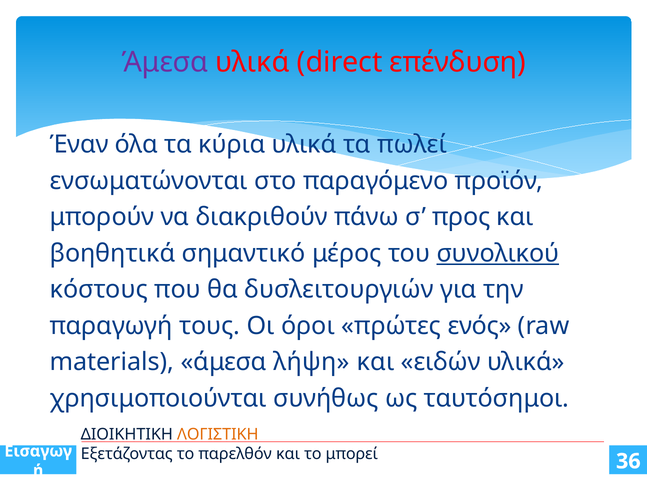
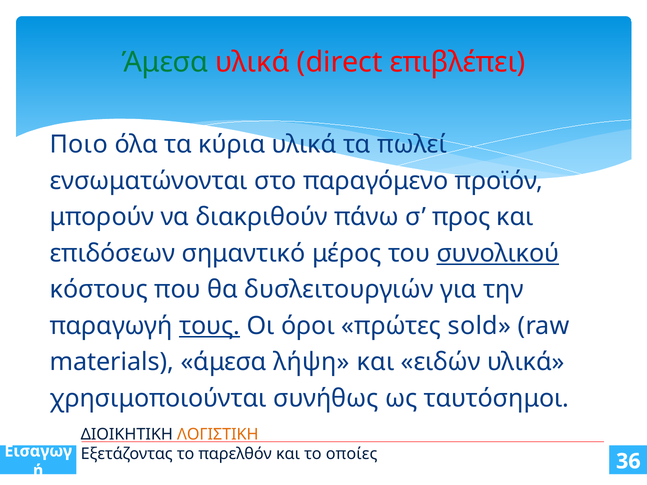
Άμεσα at (165, 62) colour: purple -> green
επένδυση: επένδυση -> επιβλέπει
Έναν: Έναν -> Ποιο
βοηθητικά: βοηθητικά -> επιδόσεων
τους underline: none -> present
ενός: ενός -> sold
μπορεί: μπορεί -> οποίες
